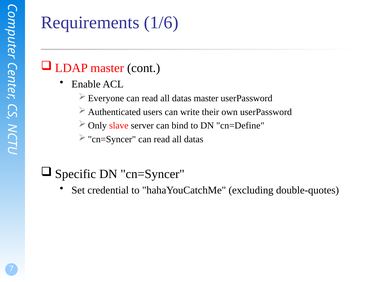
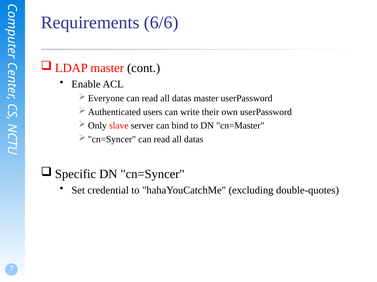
1/6: 1/6 -> 6/6
cn=Define: cn=Define -> cn=Master
